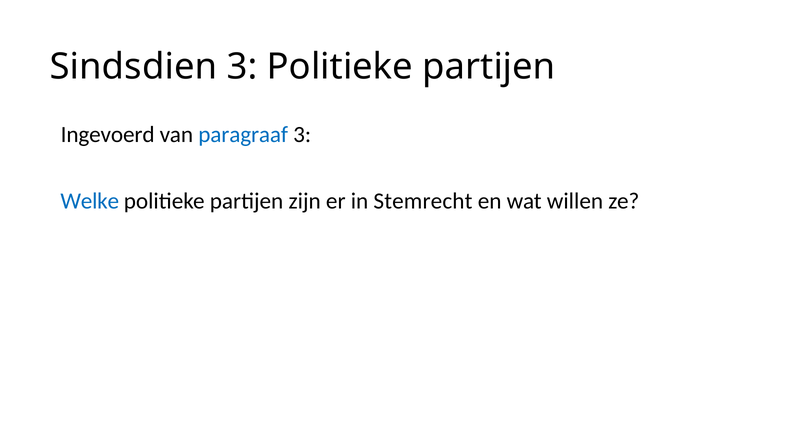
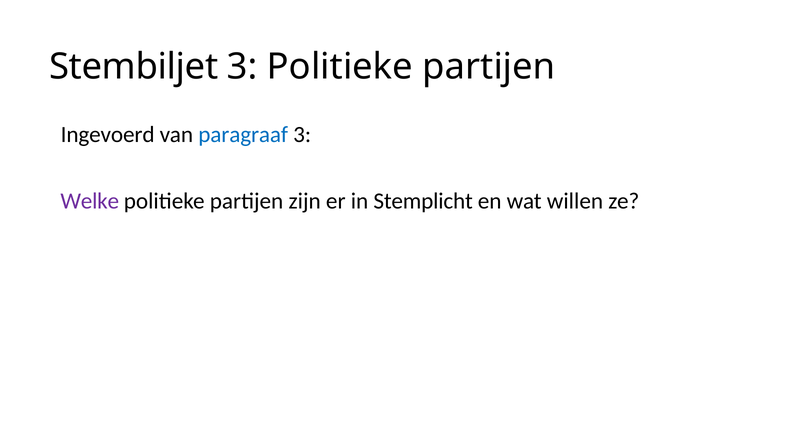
Sindsdien: Sindsdien -> Stembiljet
Welke colour: blue -> purple
Stemrecht: Stemrecht -> Stemplicht
